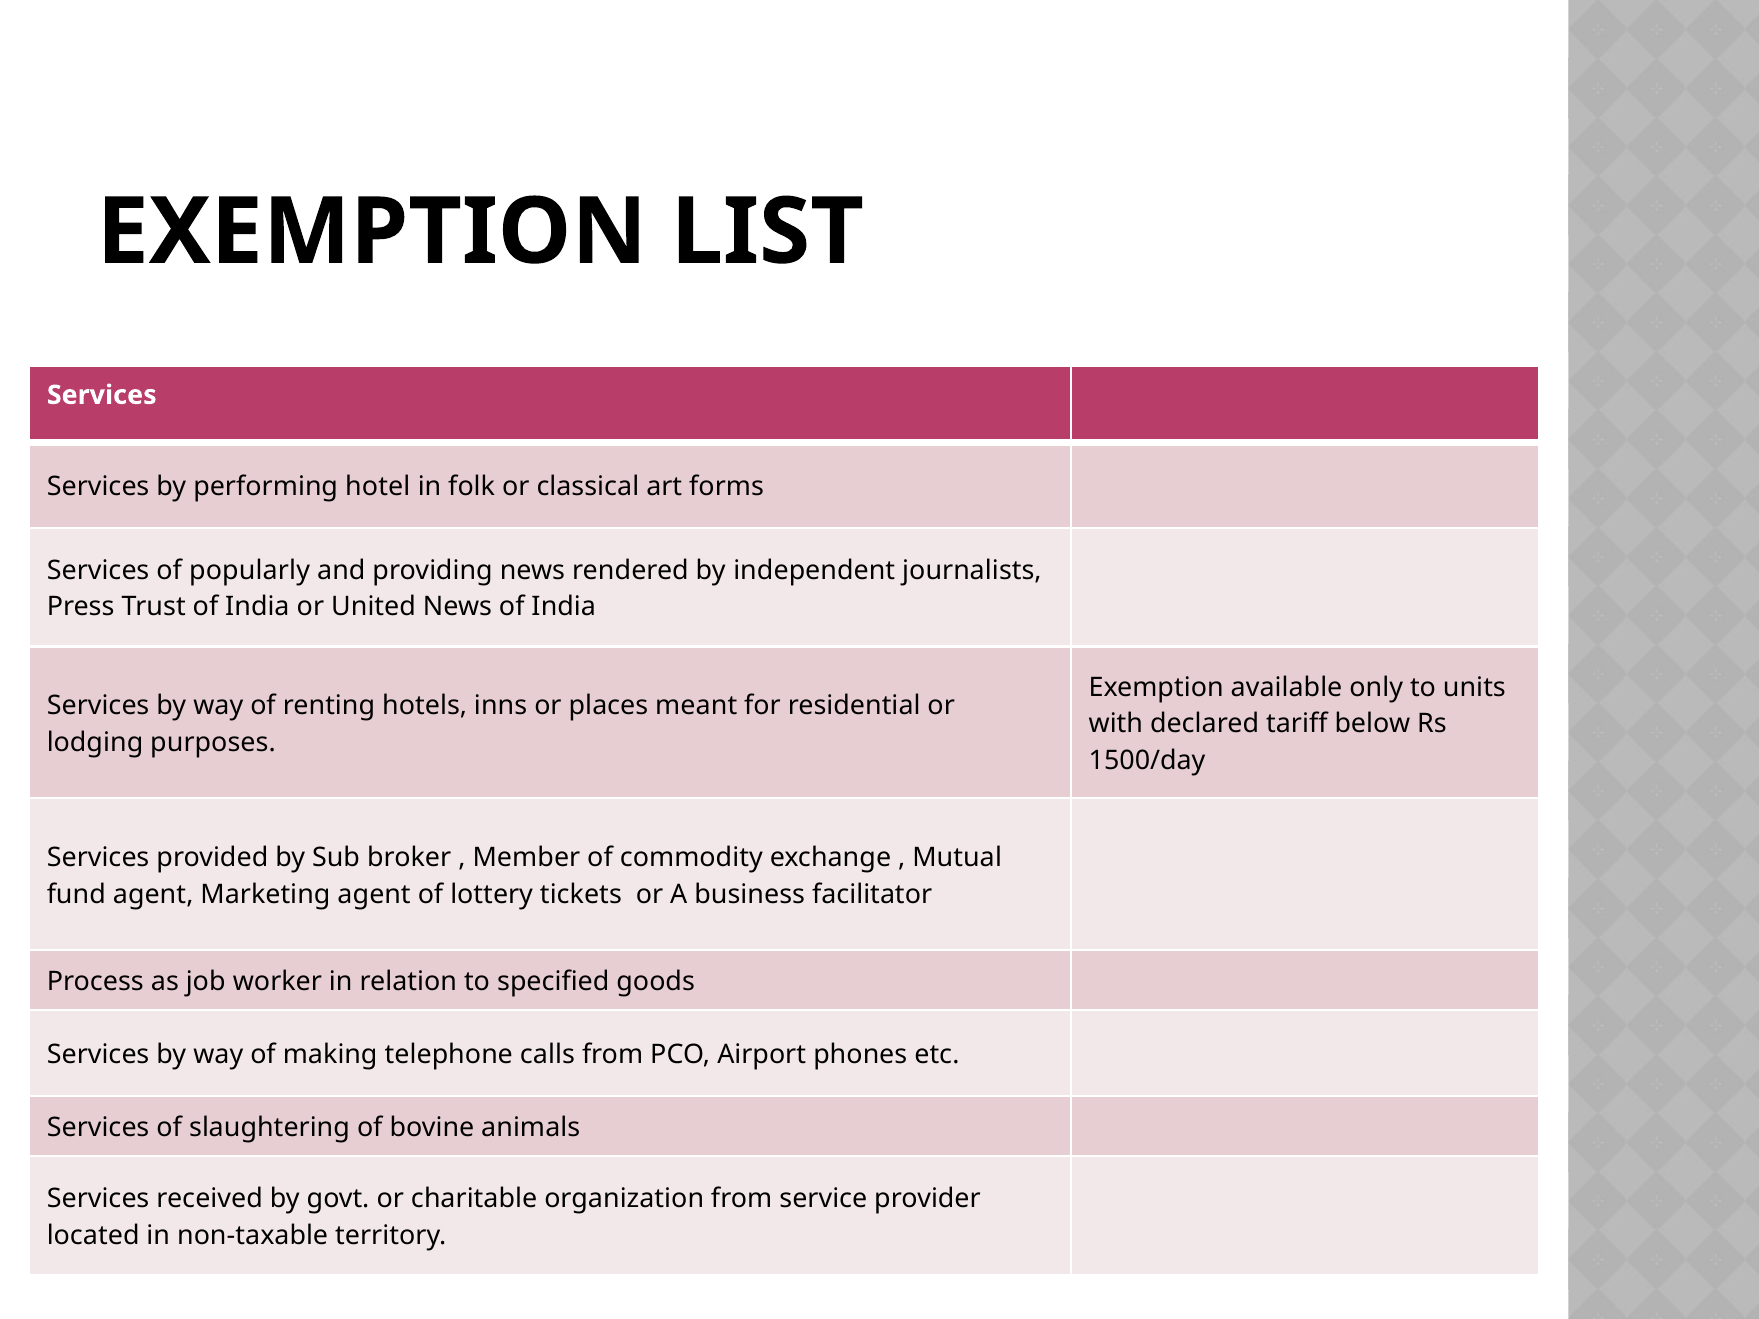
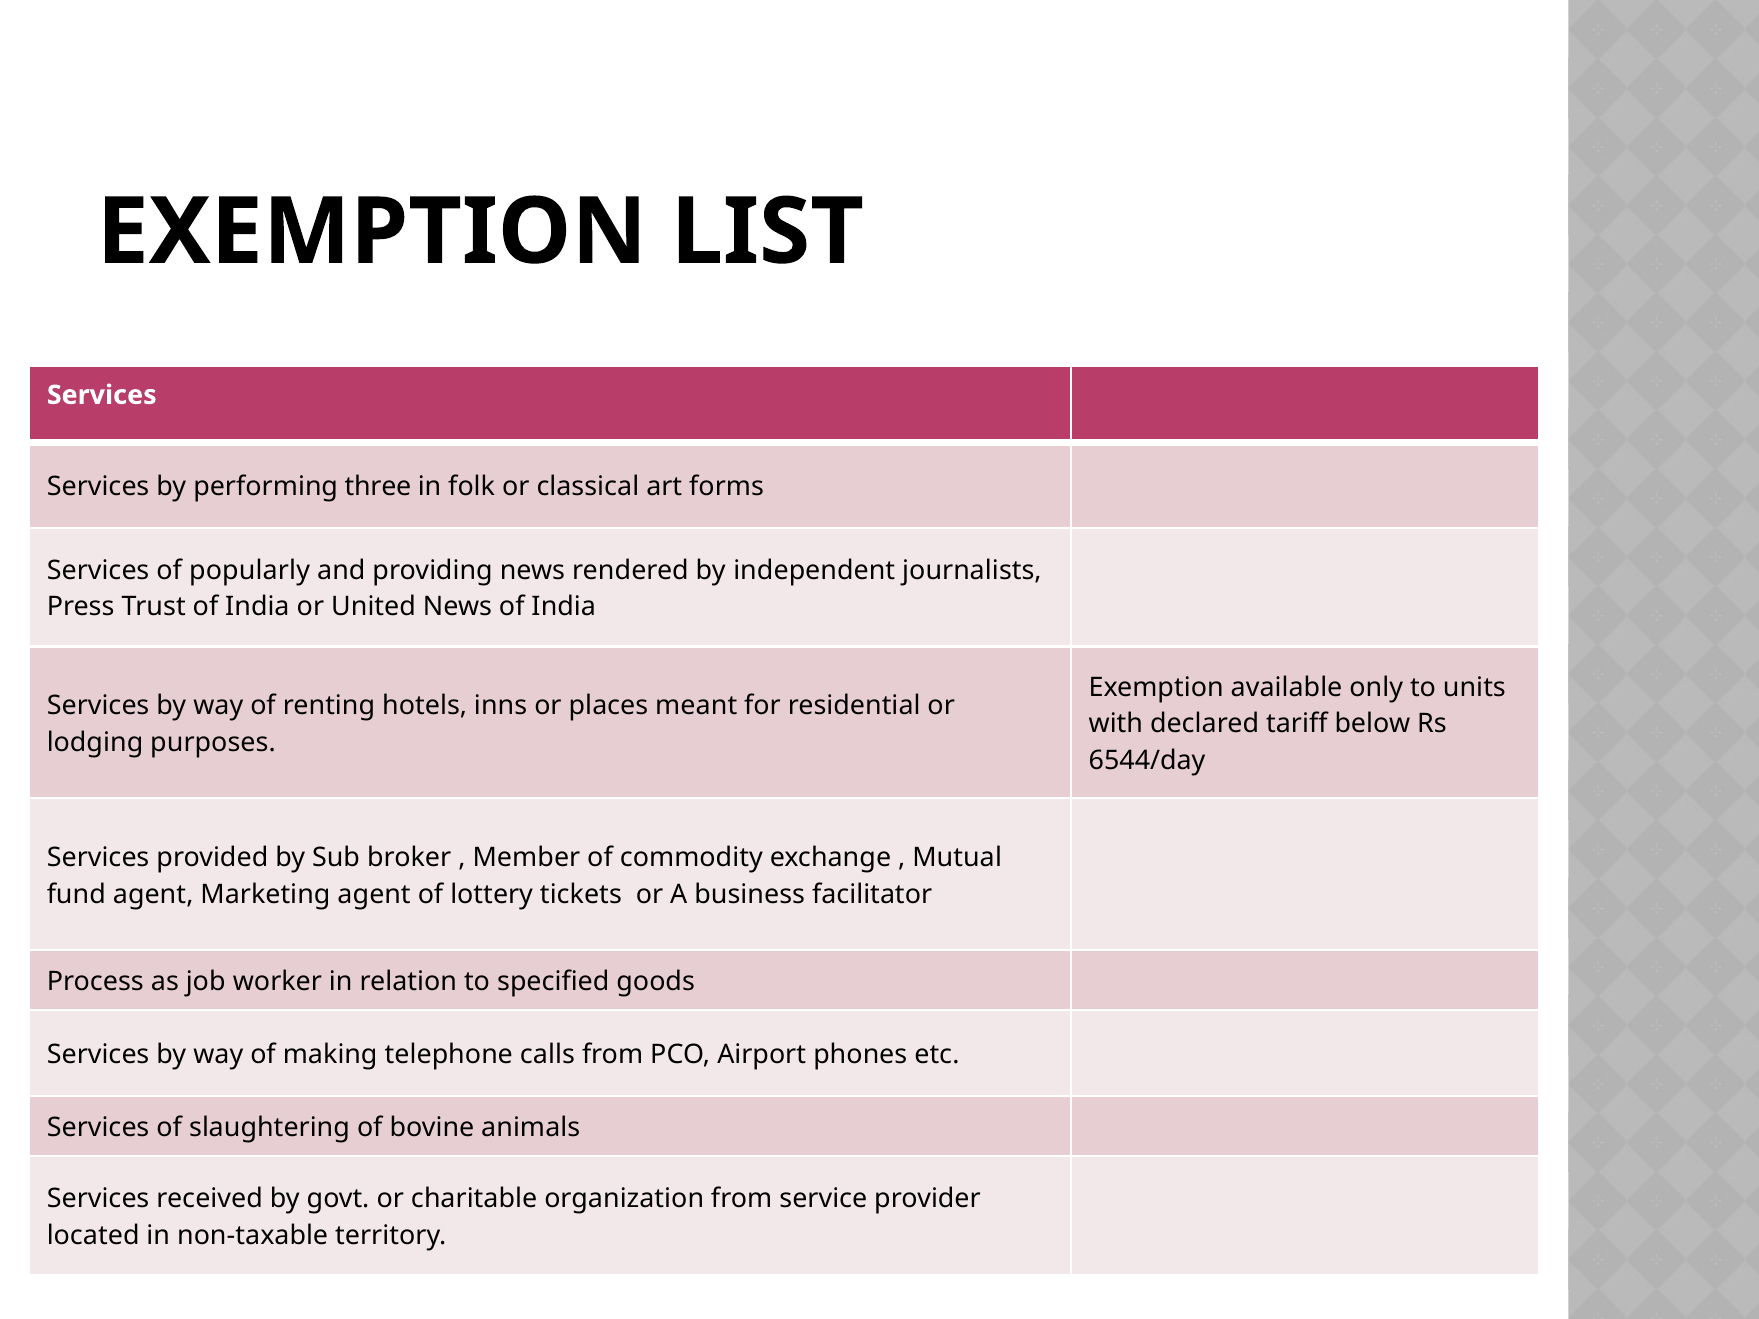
hotel: hotel -> three
1500/day: 1500/day -> 6544/day
